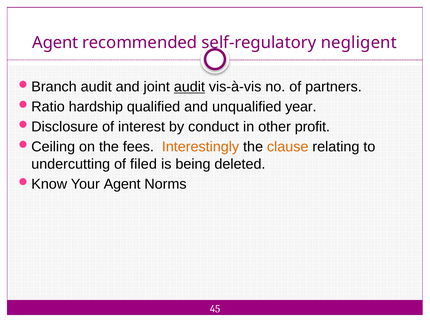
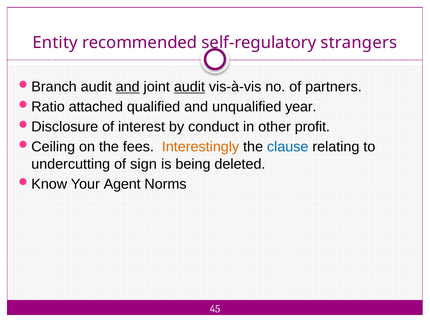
Agent at (55, 43): Agent -> Entity
negligent: negligent -> strangers
and at (128, 87) underline: none -> present
hardship: hardship -> attached
clause colour: orange -> blue
filed: filed -> sign
